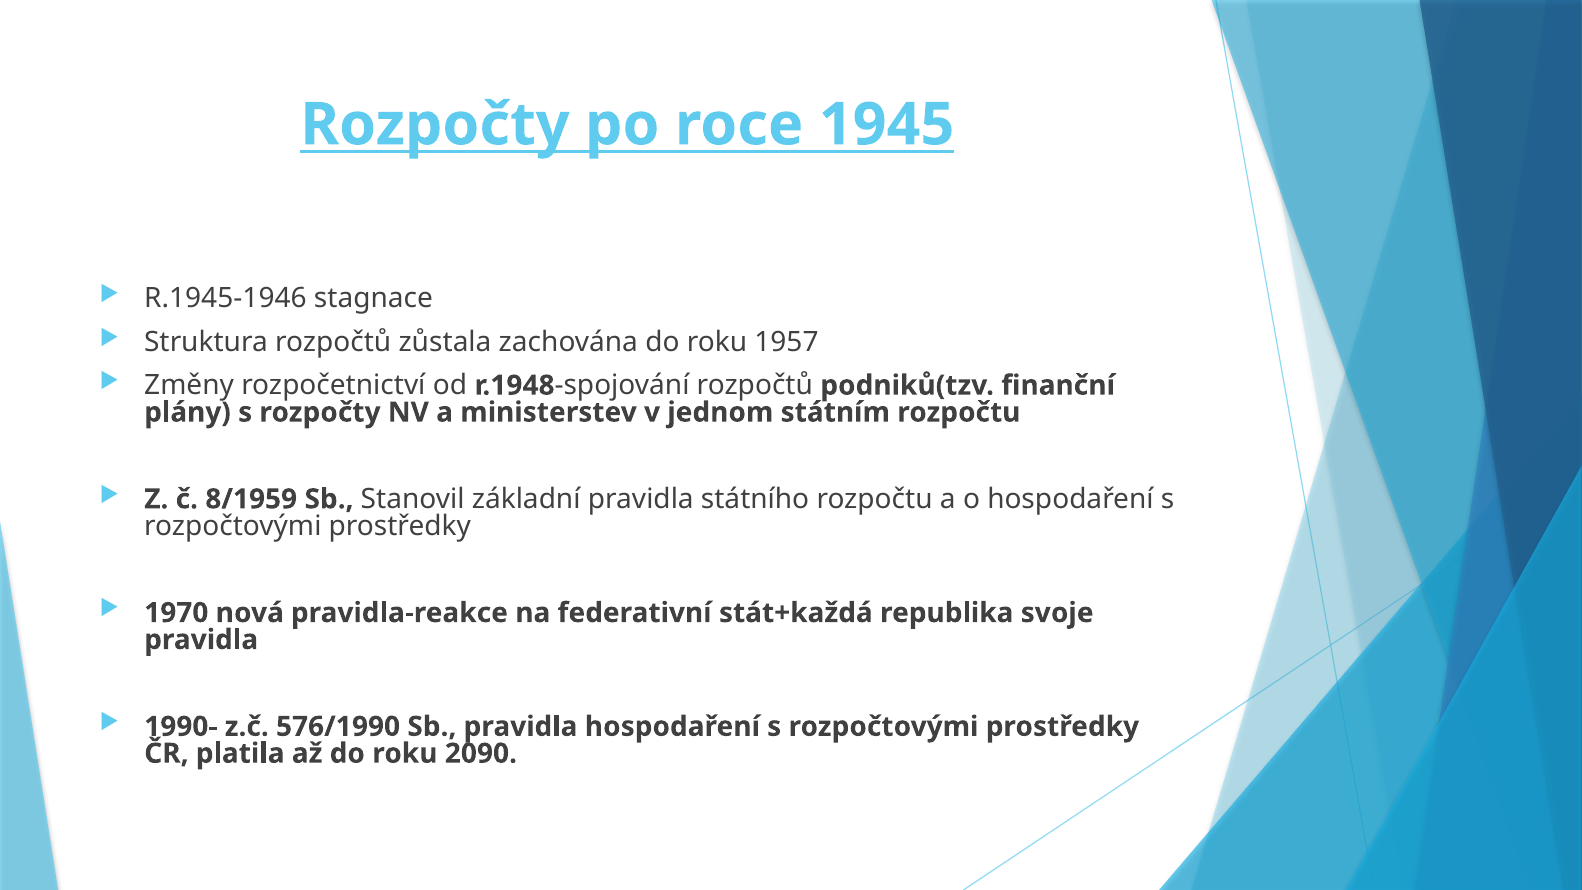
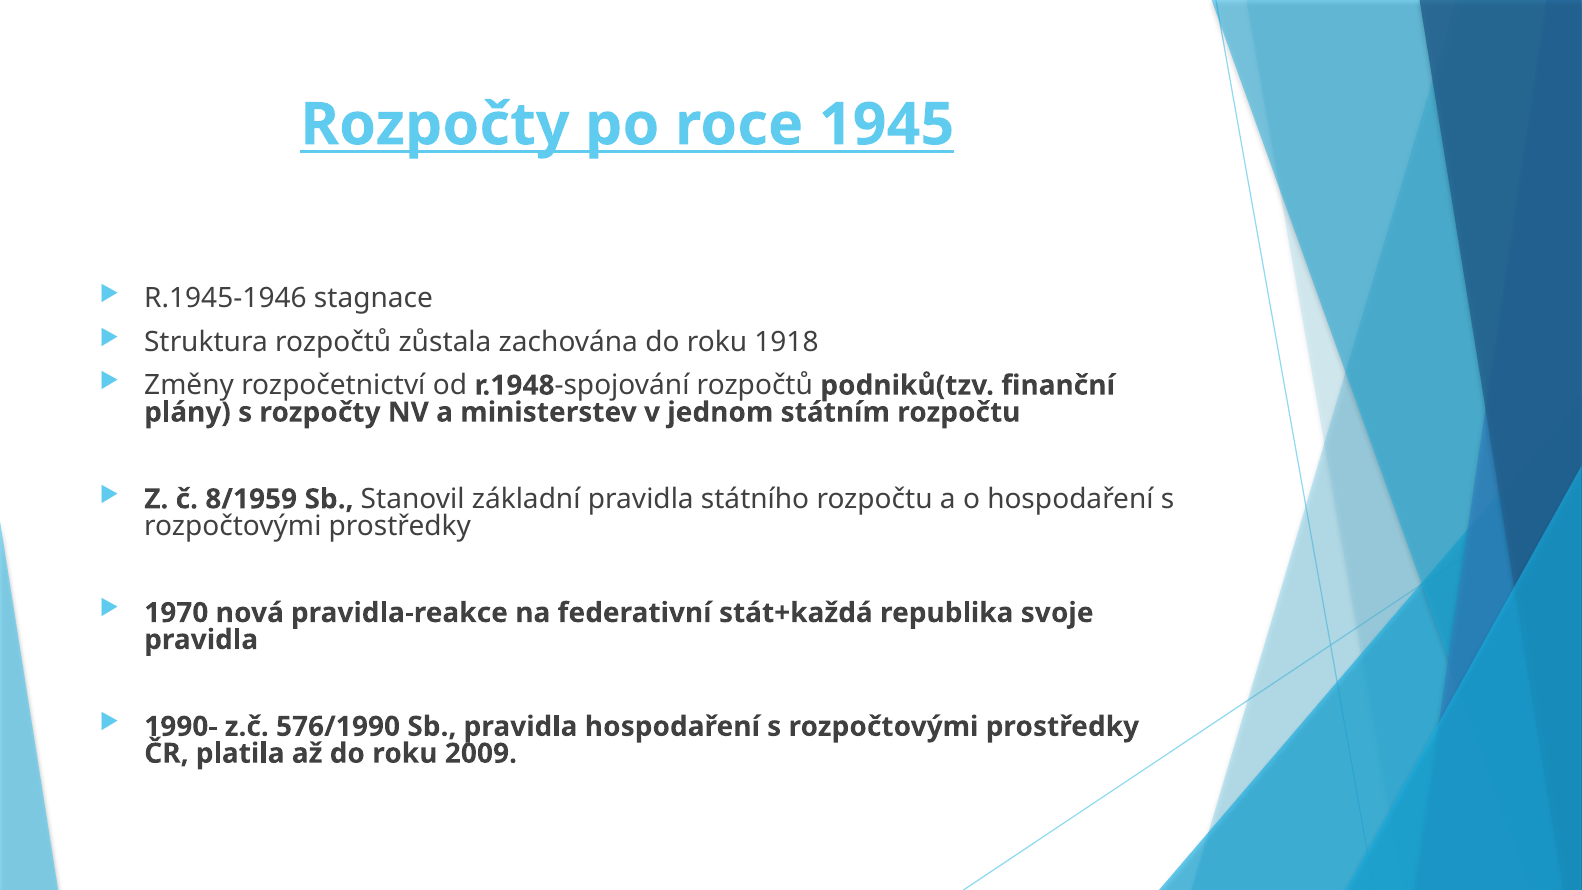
1957: 1957 -> 1918
2090: 2090 -> 2009
